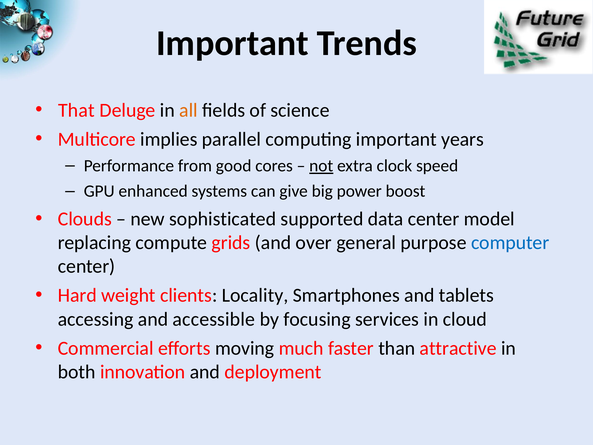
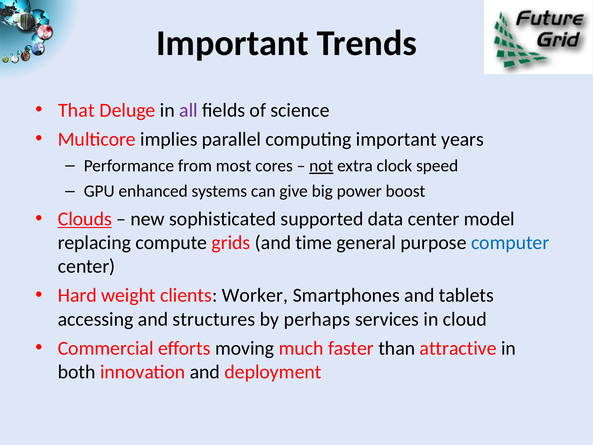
all colour: orange -> purple
good: good -> most
Clouds underline: none -> present
over: over -> time
Locality: Locality -> Worker
accessible: accessible -> structures
focusing: focusing -> perhaps
